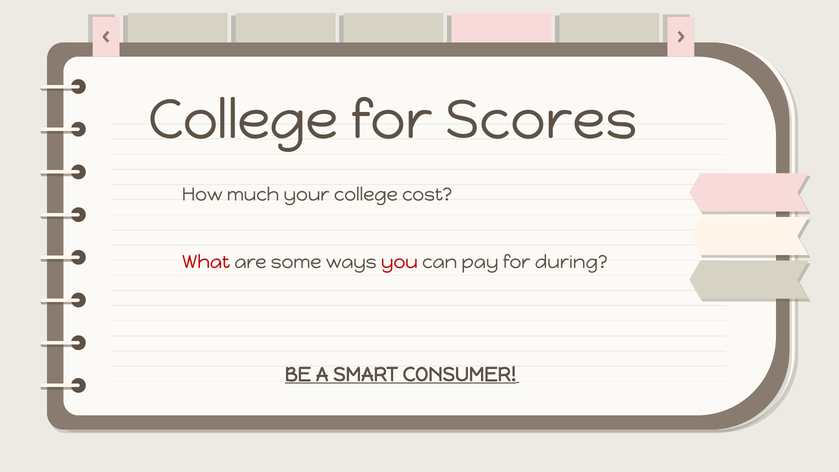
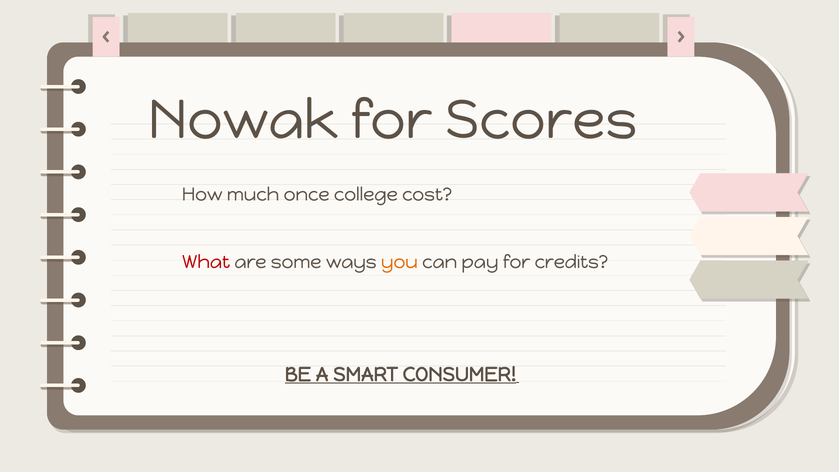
College at (243, 120): College -> Nowak
your: your -> once
you colour: red -> orange
during: during -> credits
